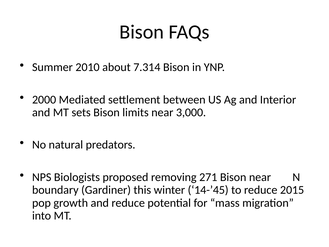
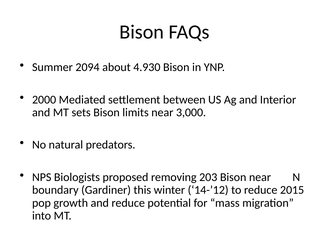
2010: 2010 -> 2094
7.314: 7.314 -> 4.930
271: 271 -> 203
14-’45: 14-’45 -> 14-’12
